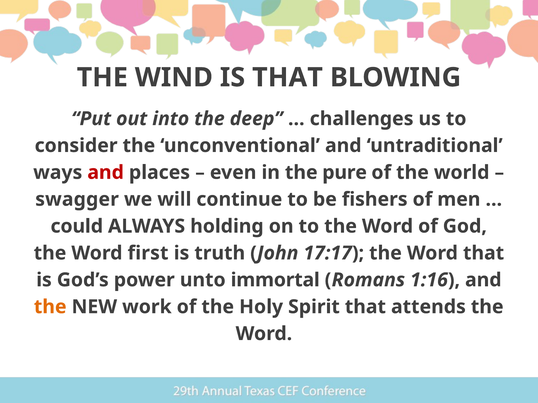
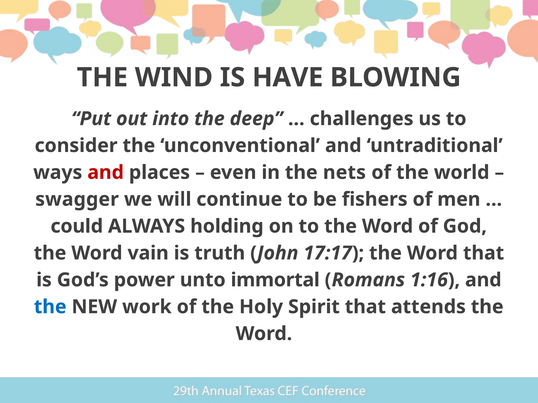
IS THAT: THAT -> HAVE
pure: pure -> nets
first: first -> vain
the at (50, 307) colour: orange -> blue
